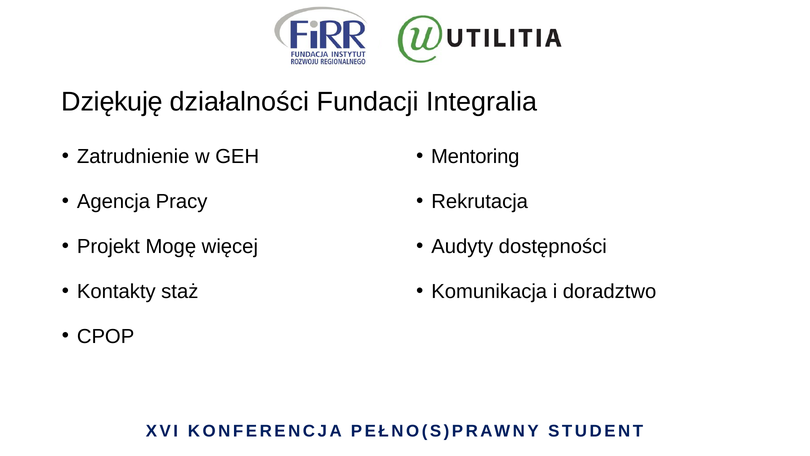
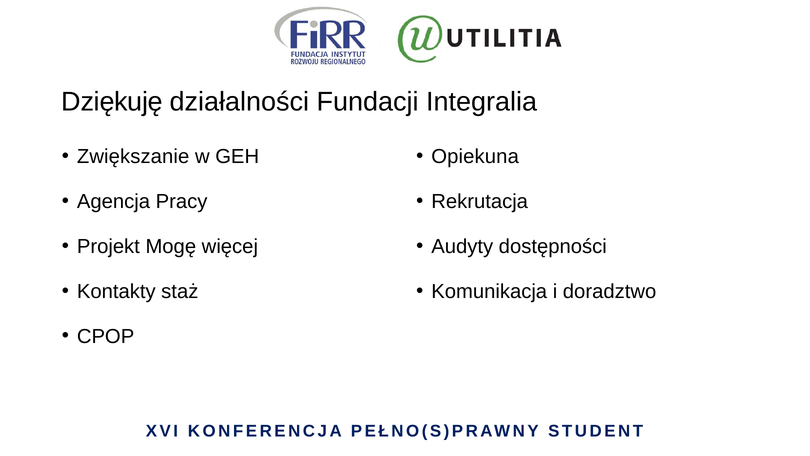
Zatrudnienie: Zatrudnienie -> Zwiększanie
Mentoring: Mentoring -> Opiekuna
